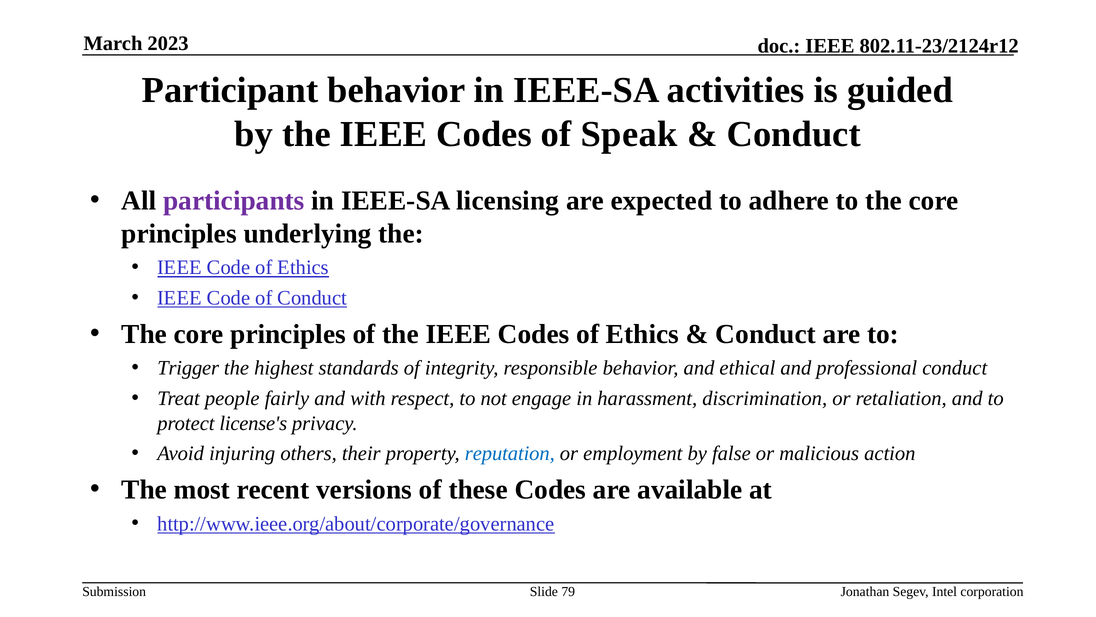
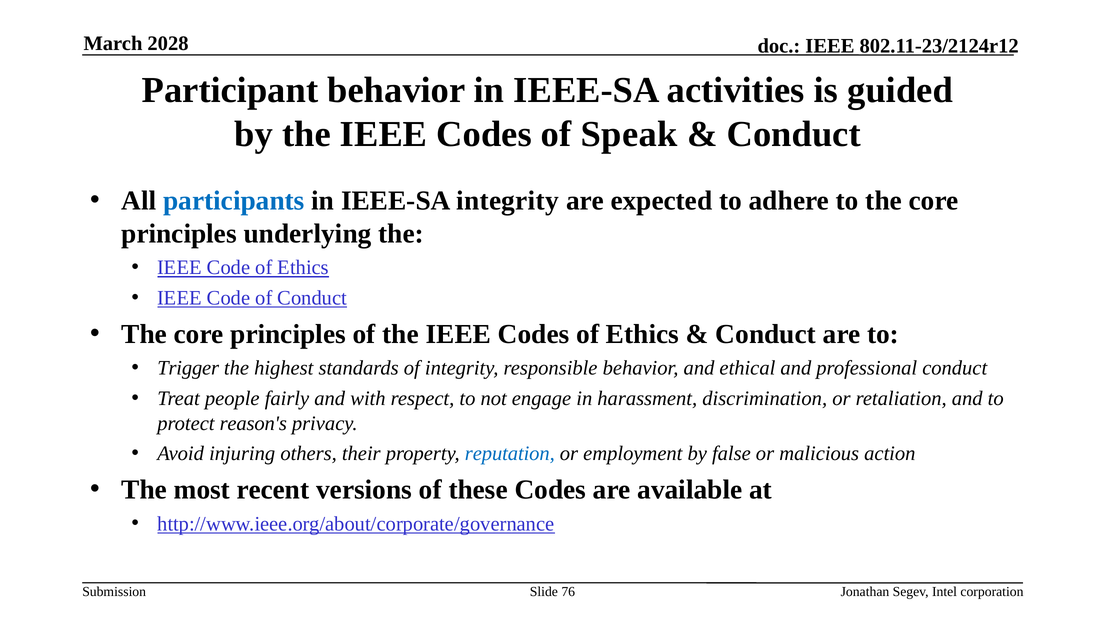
2023: 2023 -> 2028
participants colour: purple -> blue
IEEE-SA licensing: licensing -> integrity
license's: license's -> reason's
79: 79 -> 76
